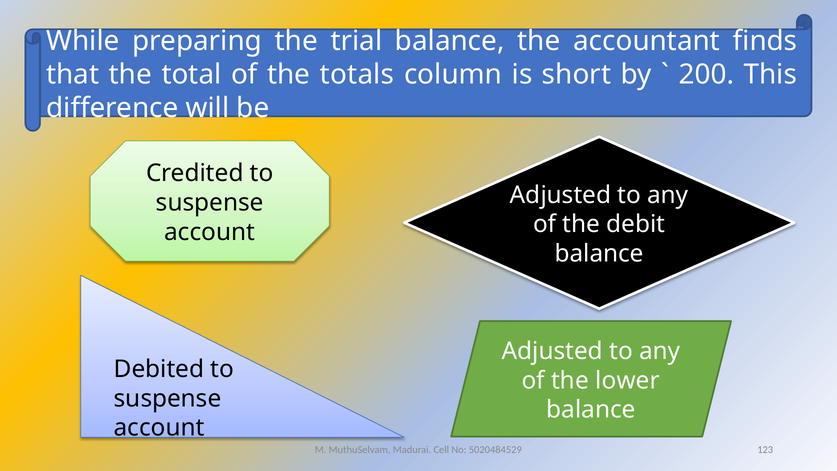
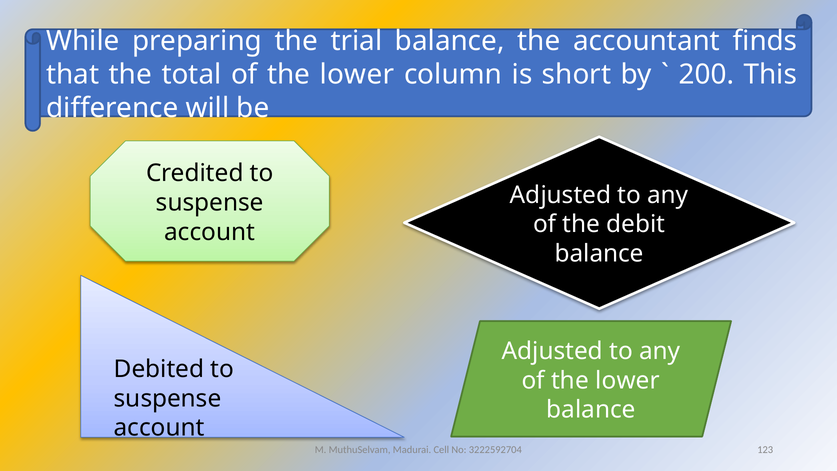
total of the totals: totals -> lower
5020484529: 5020484529 -> 3222592704
